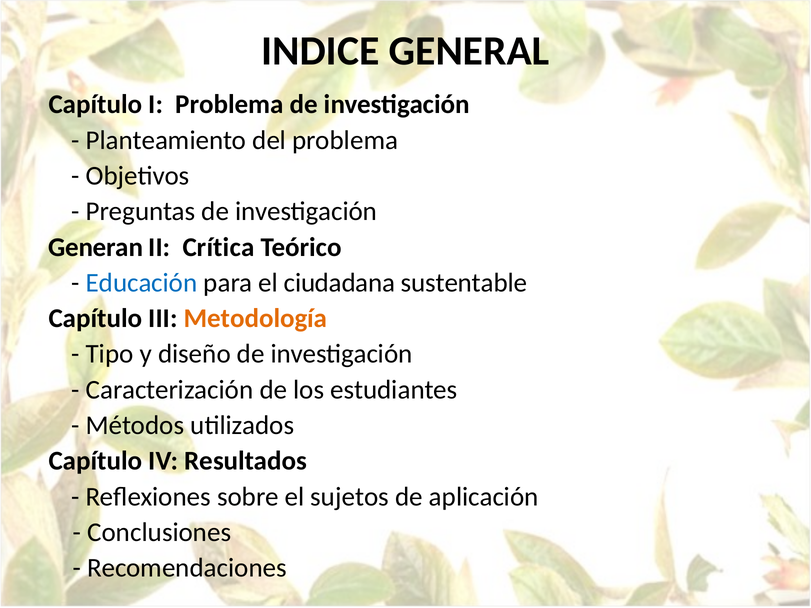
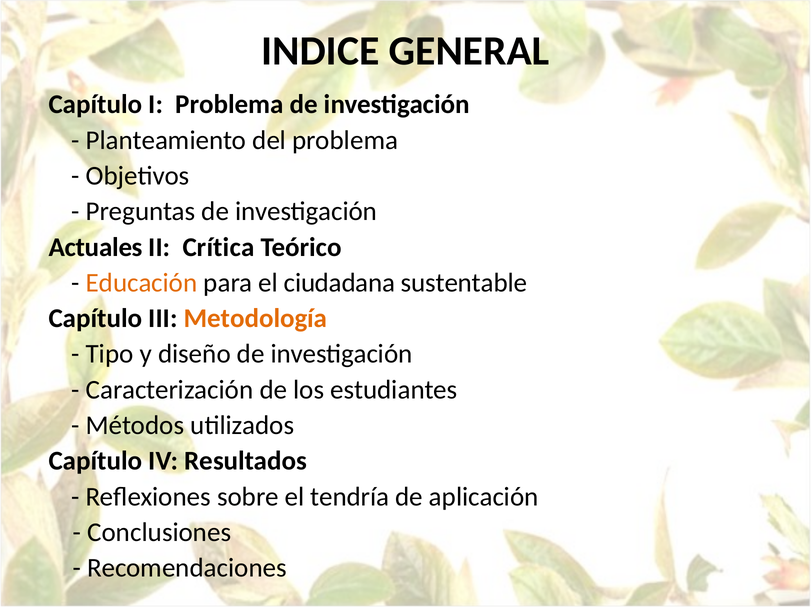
Generan: Generan -> Actuales
Educación colour: blue -> orange
sujetos: sujetos -> tendría
